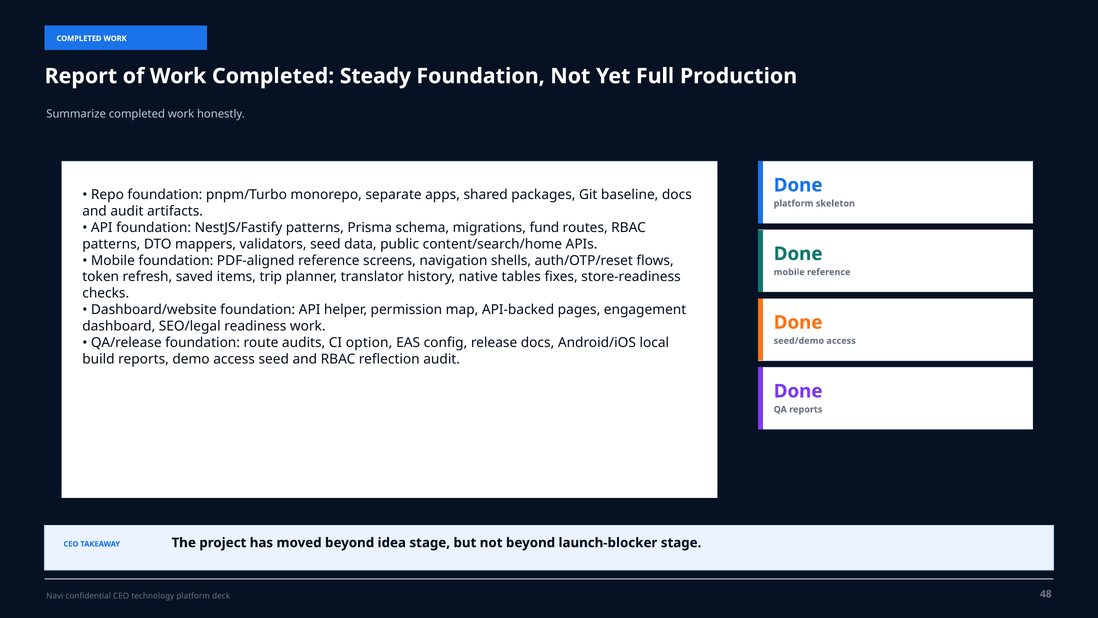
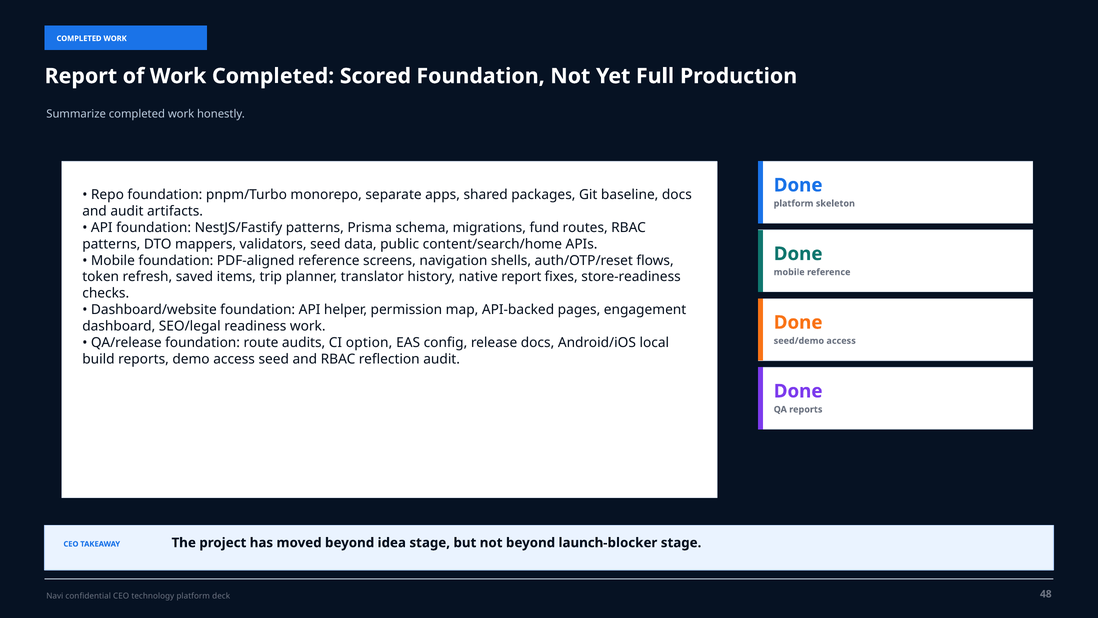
Steady: Steady -> Scored
native tables: tables -> report
